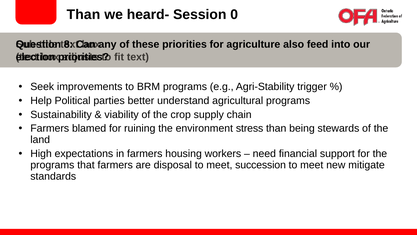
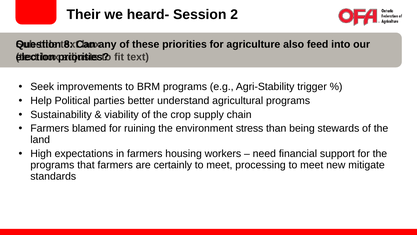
Than at (83, 15): Than -> Their
0: 0 -> 2
disposal: disposal -> certainly
succession: succession -> processing
